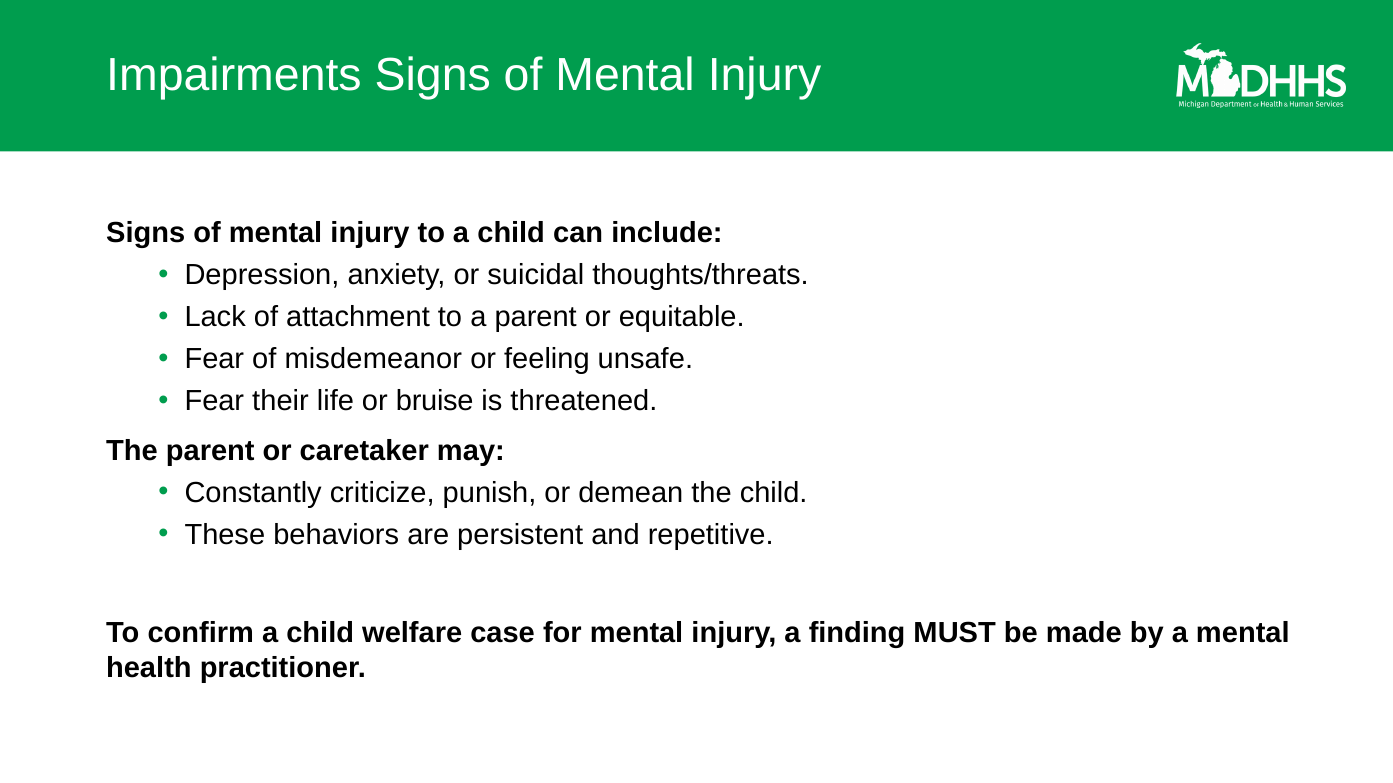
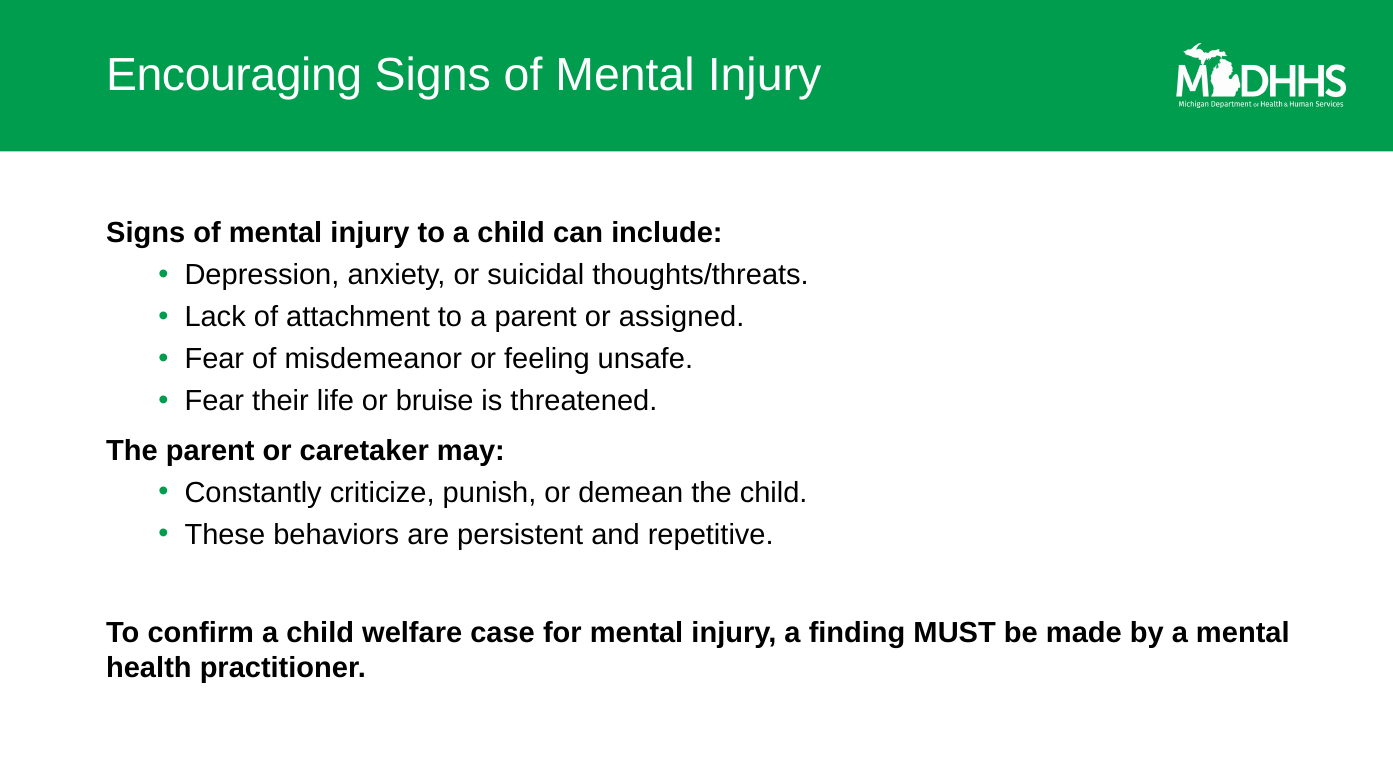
Impairments: Impairments -> Encouraging
equitable: equitable -> assigned
